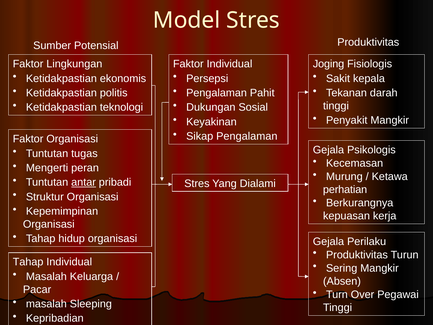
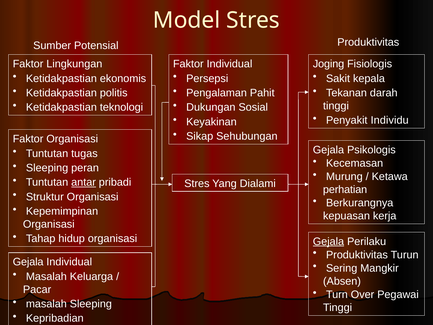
Penyakit Mangkir: Mangkir -> Individu
Sikap Pengalaman: Pengalaman -> Sehubungan
Mengerti at (47, 168): Mengerti -> Sleeping
Gejala at (328, 241) underline: none -> present
Tahap at (28, 262): Tahap -> Gejala
